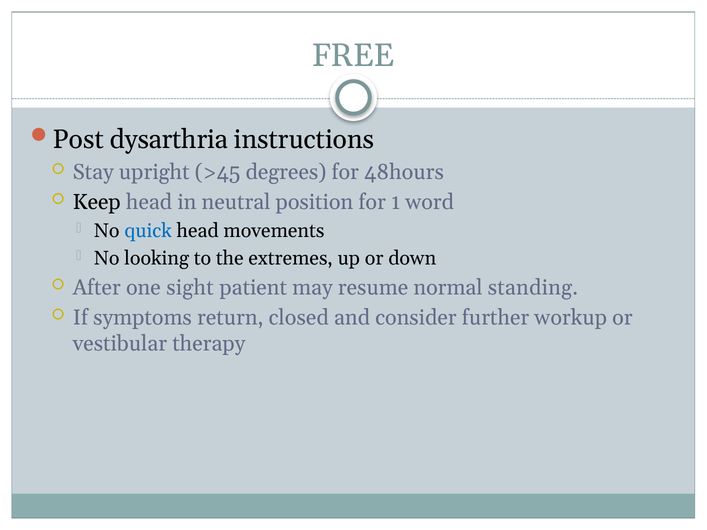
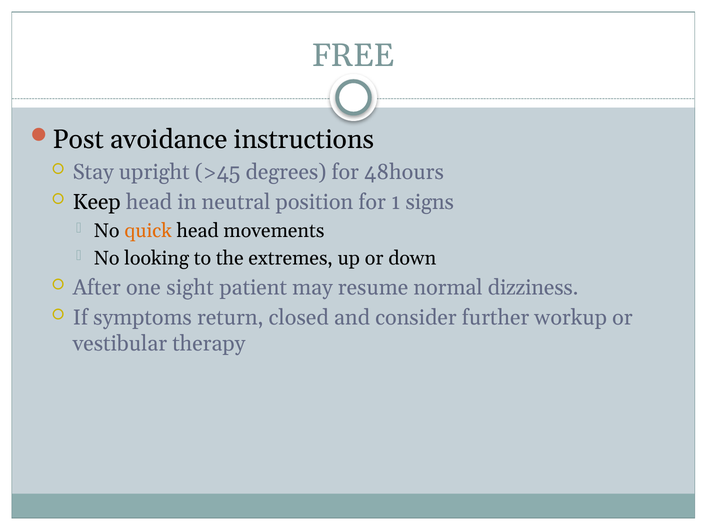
dysarthria: dysarthria -> avoidance
word: word -> signs
quick colour: blue -> orange
standing: standing -> dizziness
